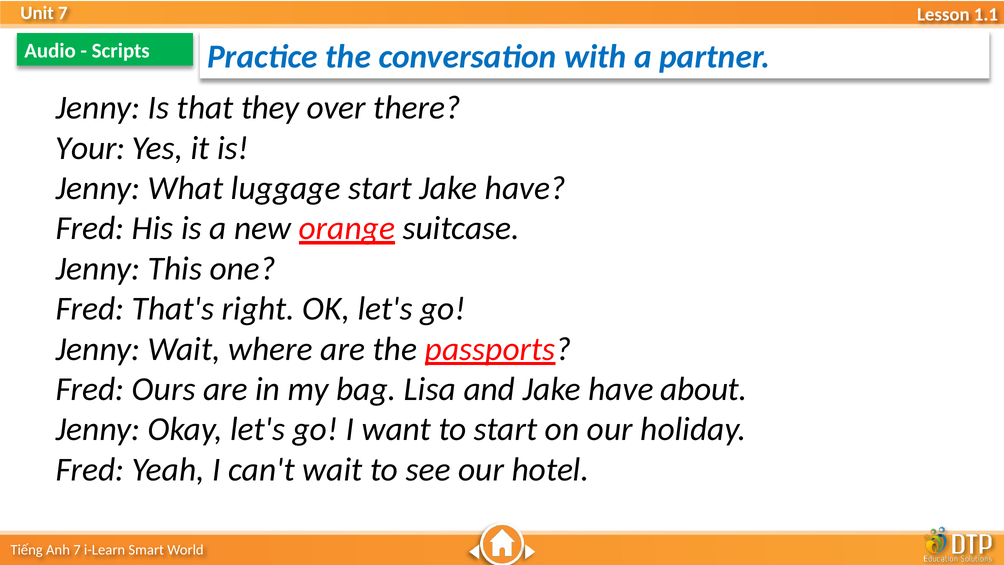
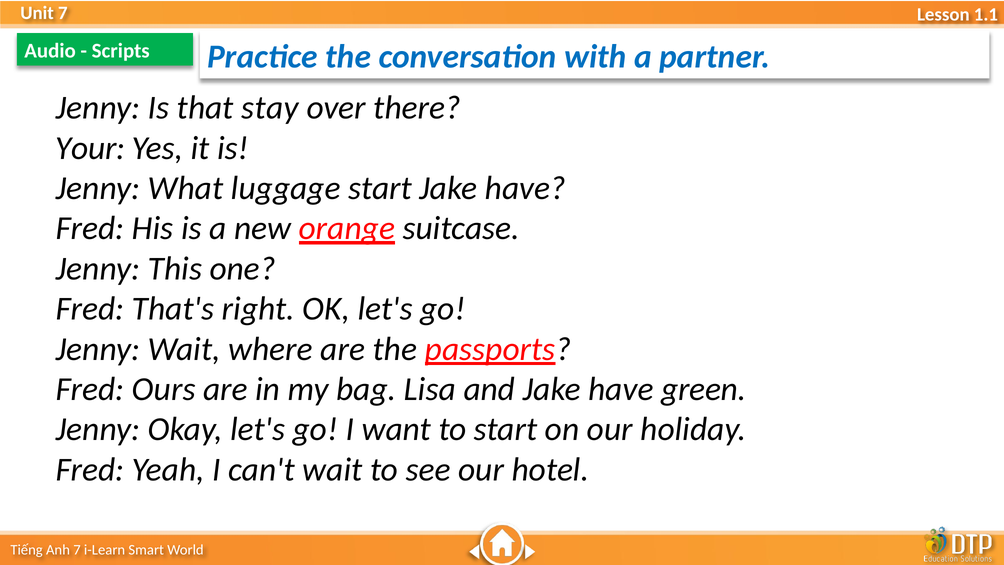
they: they -> stay
about: about -> green
